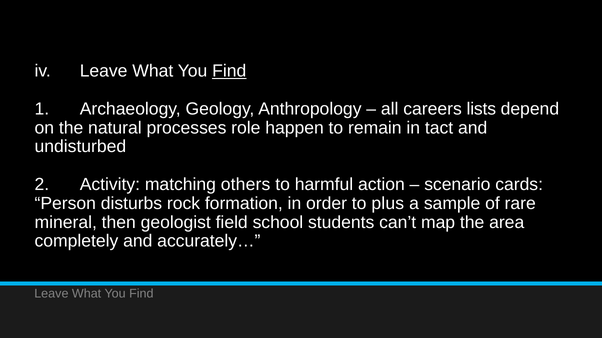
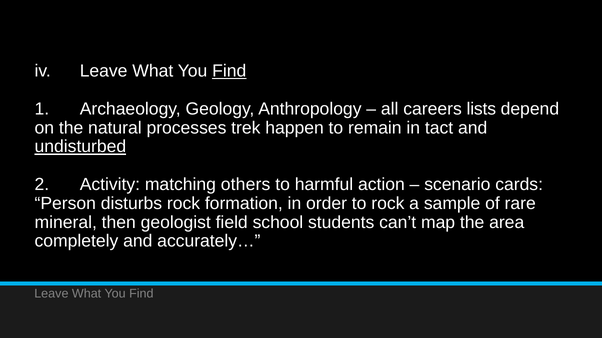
role: role -> trek
undisturbed underline: none -> present
to plus: plus -> rock
